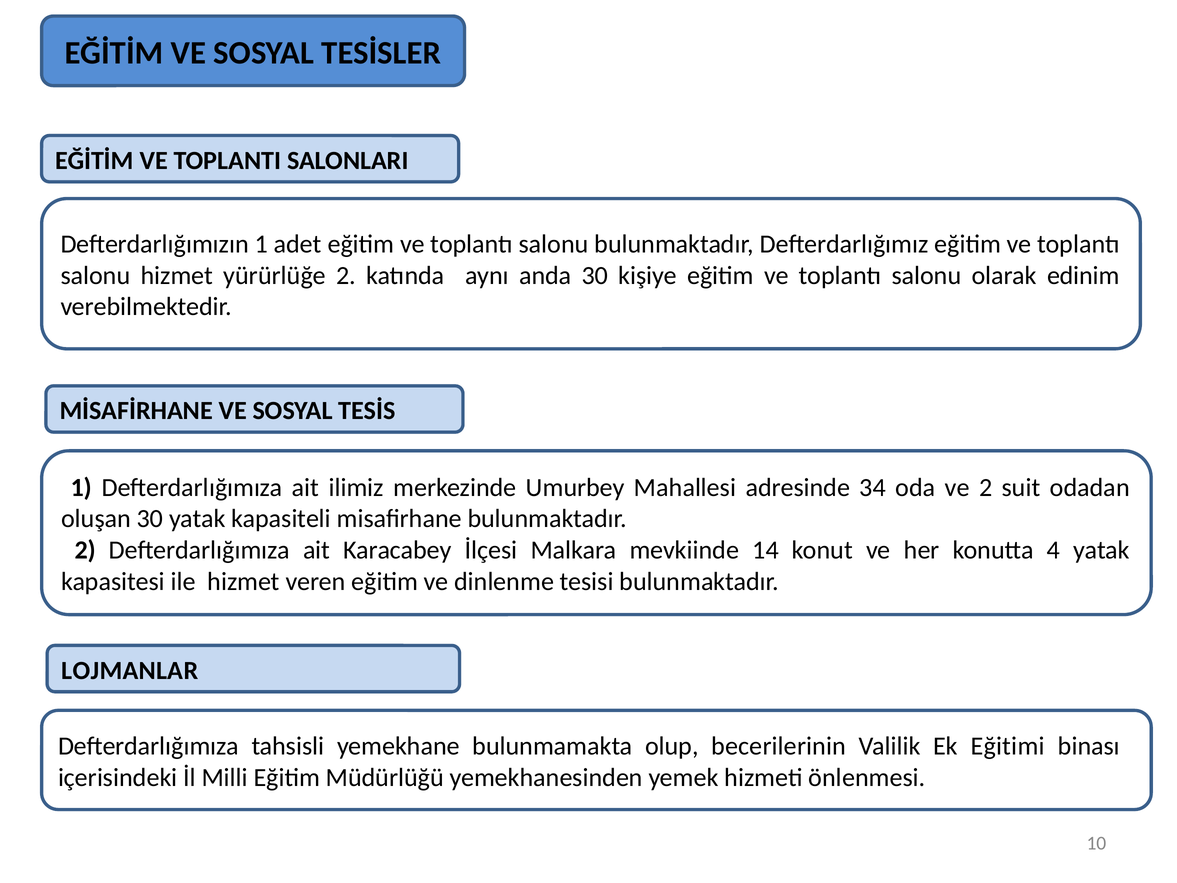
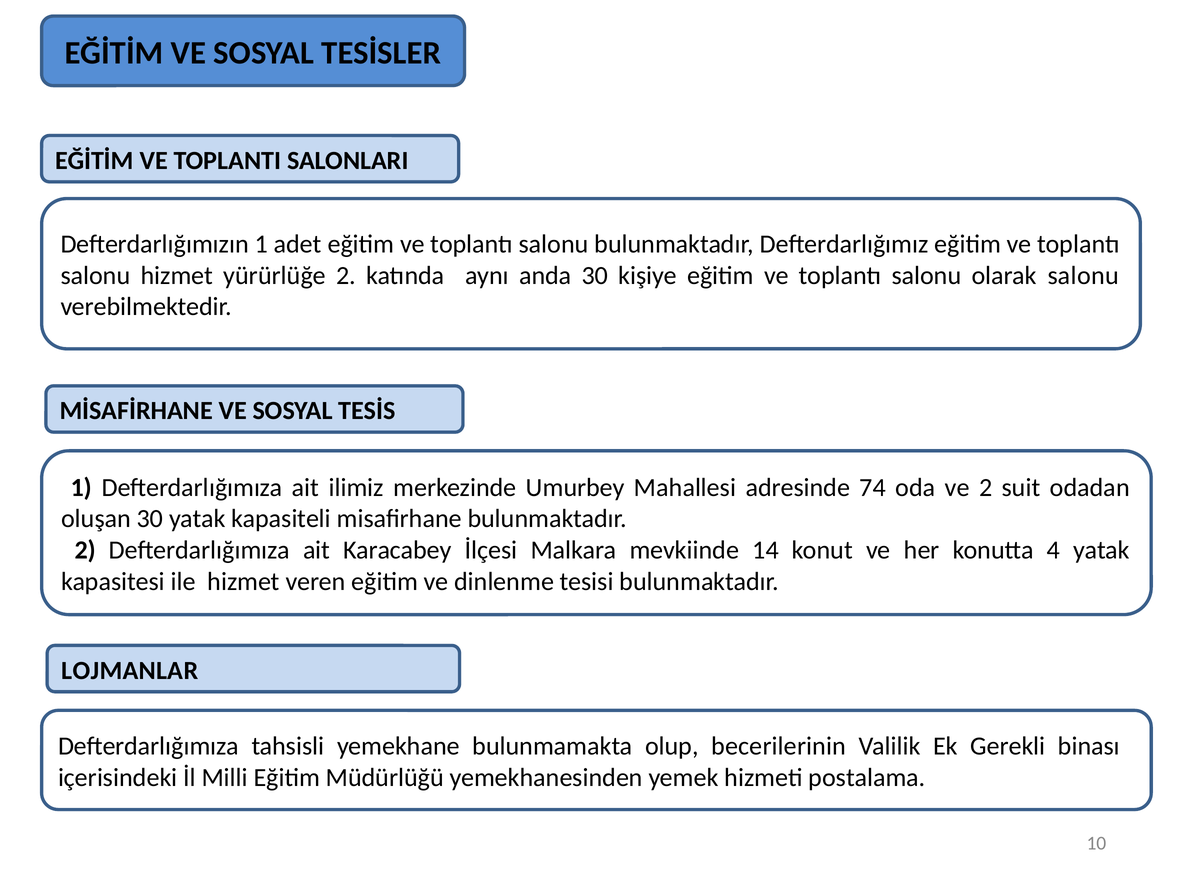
olarak edinim: edinim -> salonu
34: 34 -> 74
Eğitimi: Eğitimi -> Gerekli
önlenmesi: önlenmesi -> postalama
